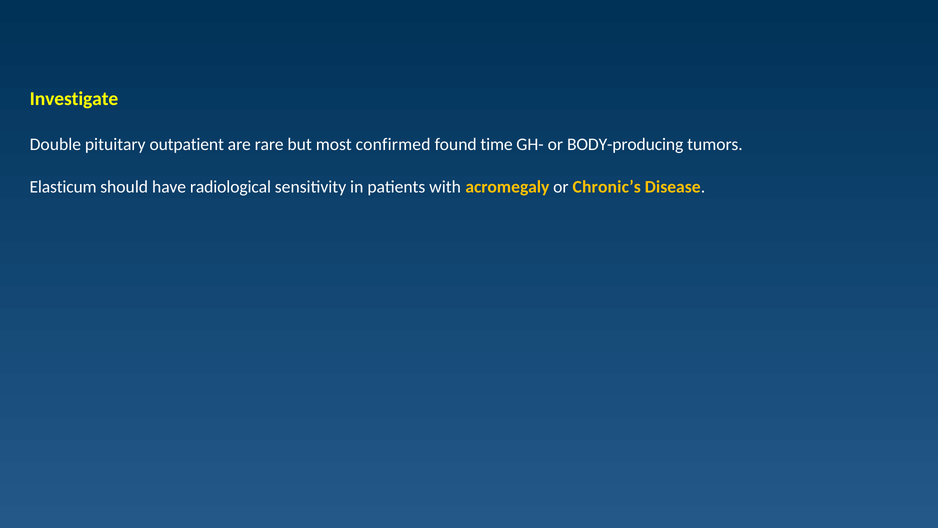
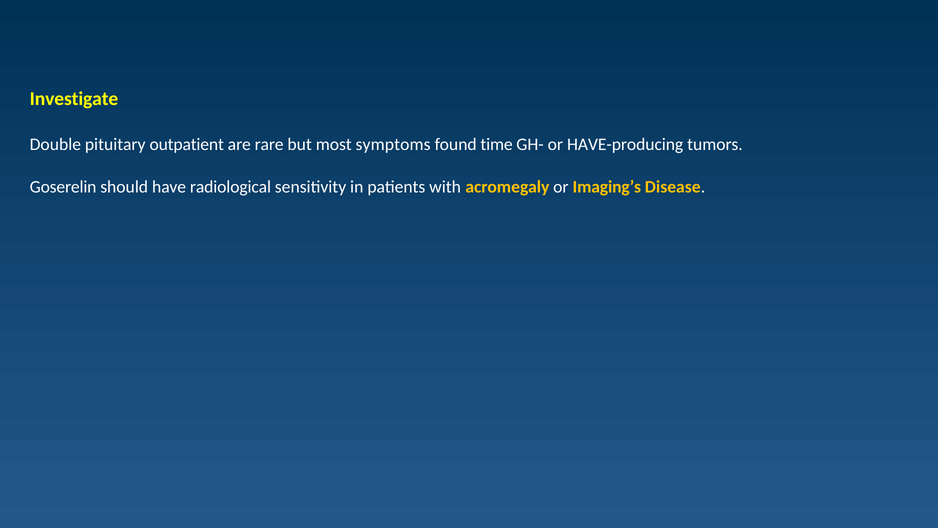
confirmed: confirmed -> symptoms
BODY-producing: BODY-producing -> HAVE-producing
Elasticum: Elasticum -> Goserelin
Chronic’s: Chronic’s -> Imaging’s
